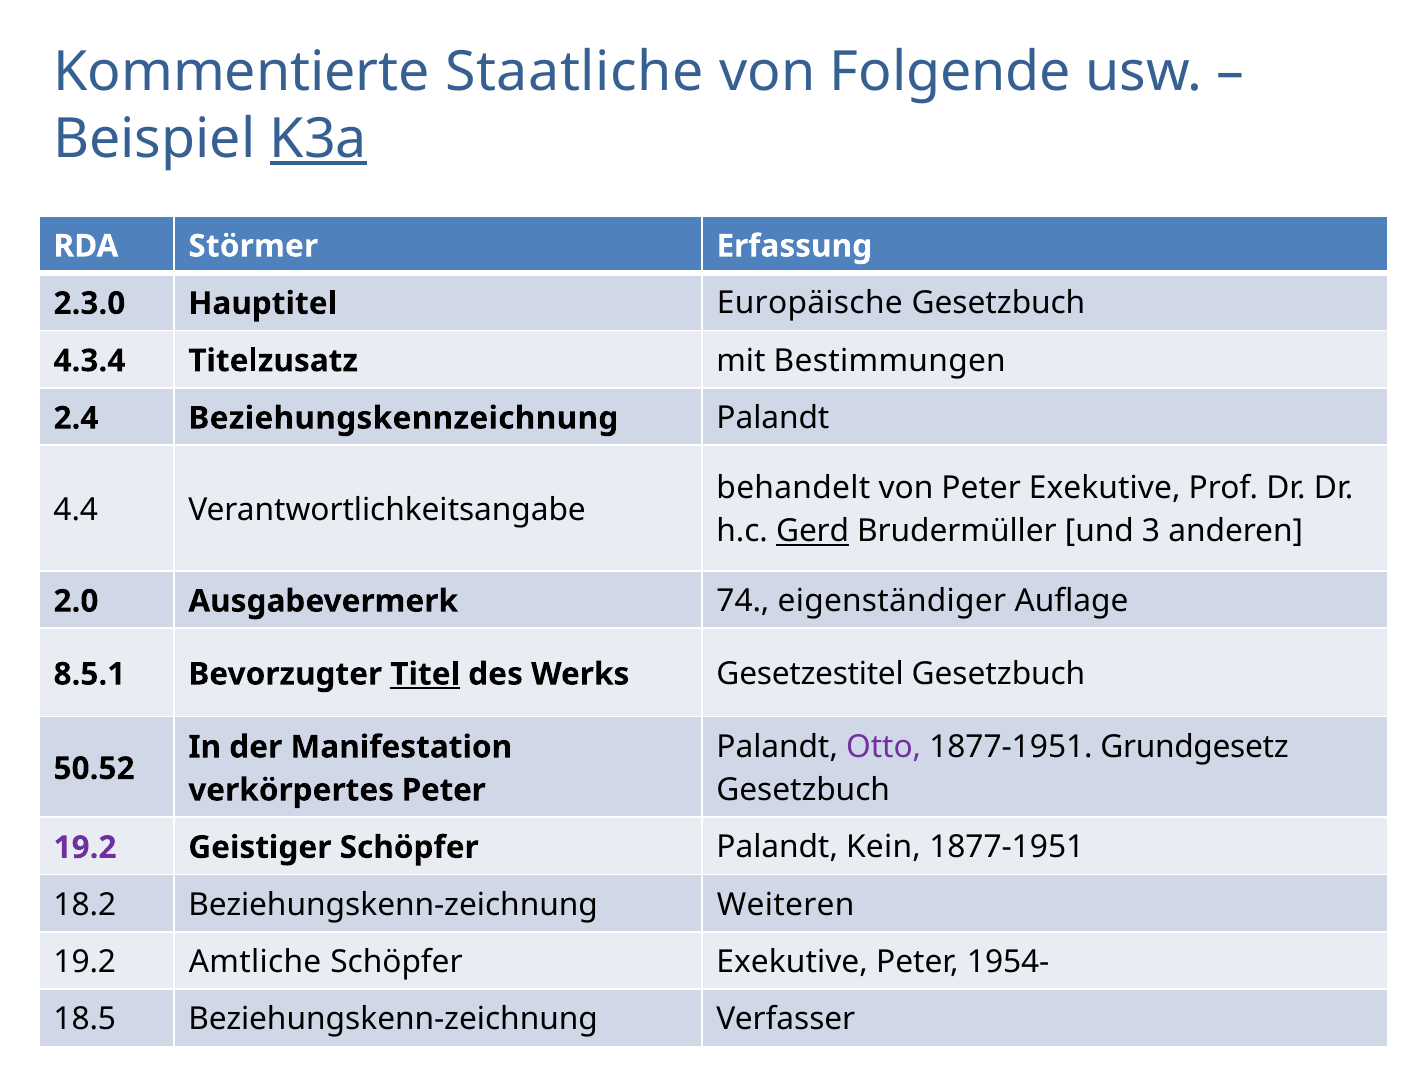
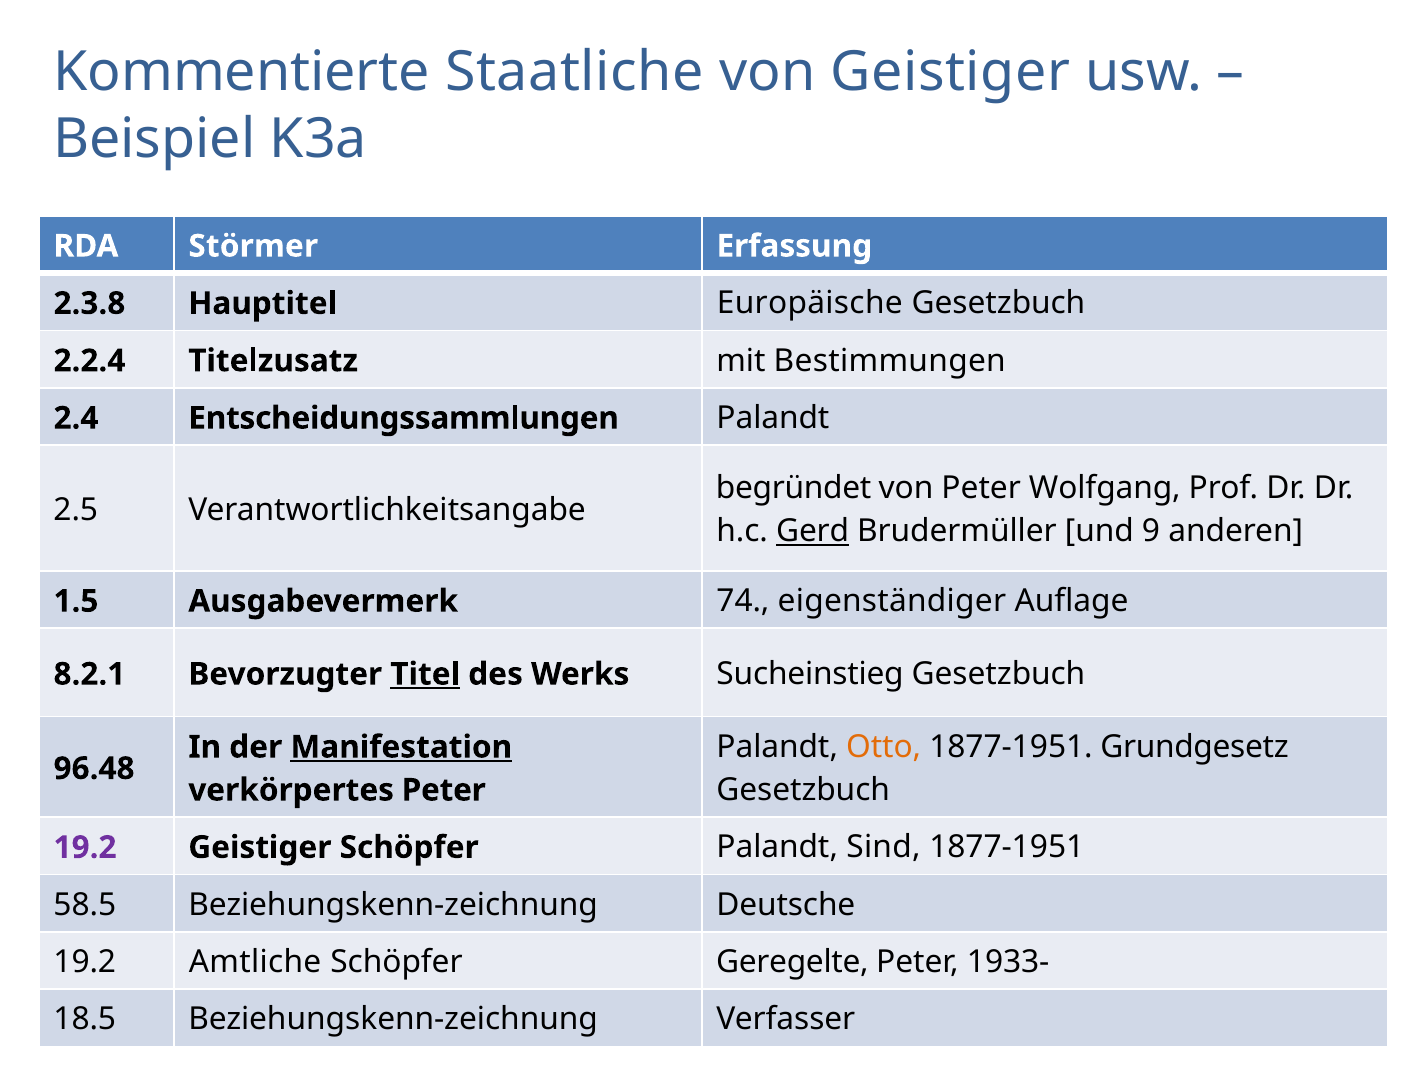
von Folgende: Folgende -> Geistiger
K3a underline: present -> none
2.3.0: 2.3.0 -> 2.3.8
4.3.4: 4.3.4 -> 2.2.4
Beziehungskennzeichnung: Beziehungskennzeichnung -> Entscheidungssammlungen
behandelt: behandelt -> begründet
Peter Exekutive: Exekutive -> Wolfgang
4.4: 4.4 -> 2.5
3: 3 -> 9
2.0: 2.0 -> 1.5
8.5.1: 8.5.1 -> 8.2.1
Gesetzestitel: Gesetzestitel -> Sucheinstieg
Otto colour: purple -> orange
Manifestation underline: none -> present
50.52: 50.52 -> 96.48
Kein: Kein -> Sind
18.2: 18.2 -> 58.5
Weiteren: Weiteren -> Deutsche
Schöpfer Exekutive: Exekutive -> Geregelte
1954-: 1954- -> 1933-
